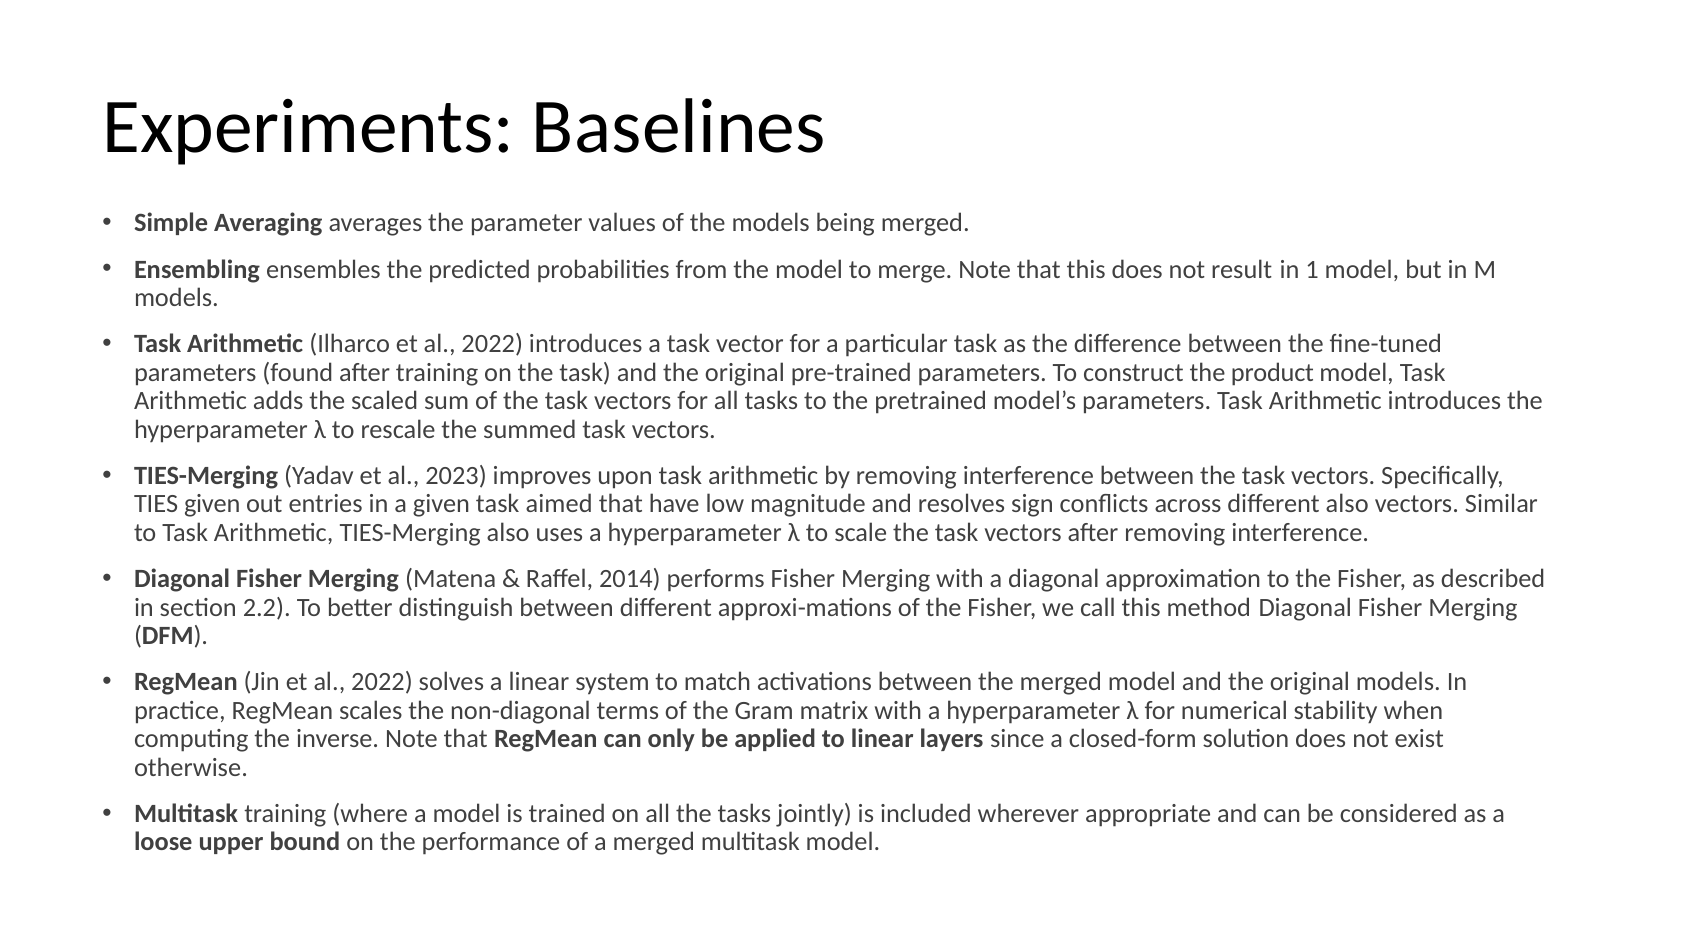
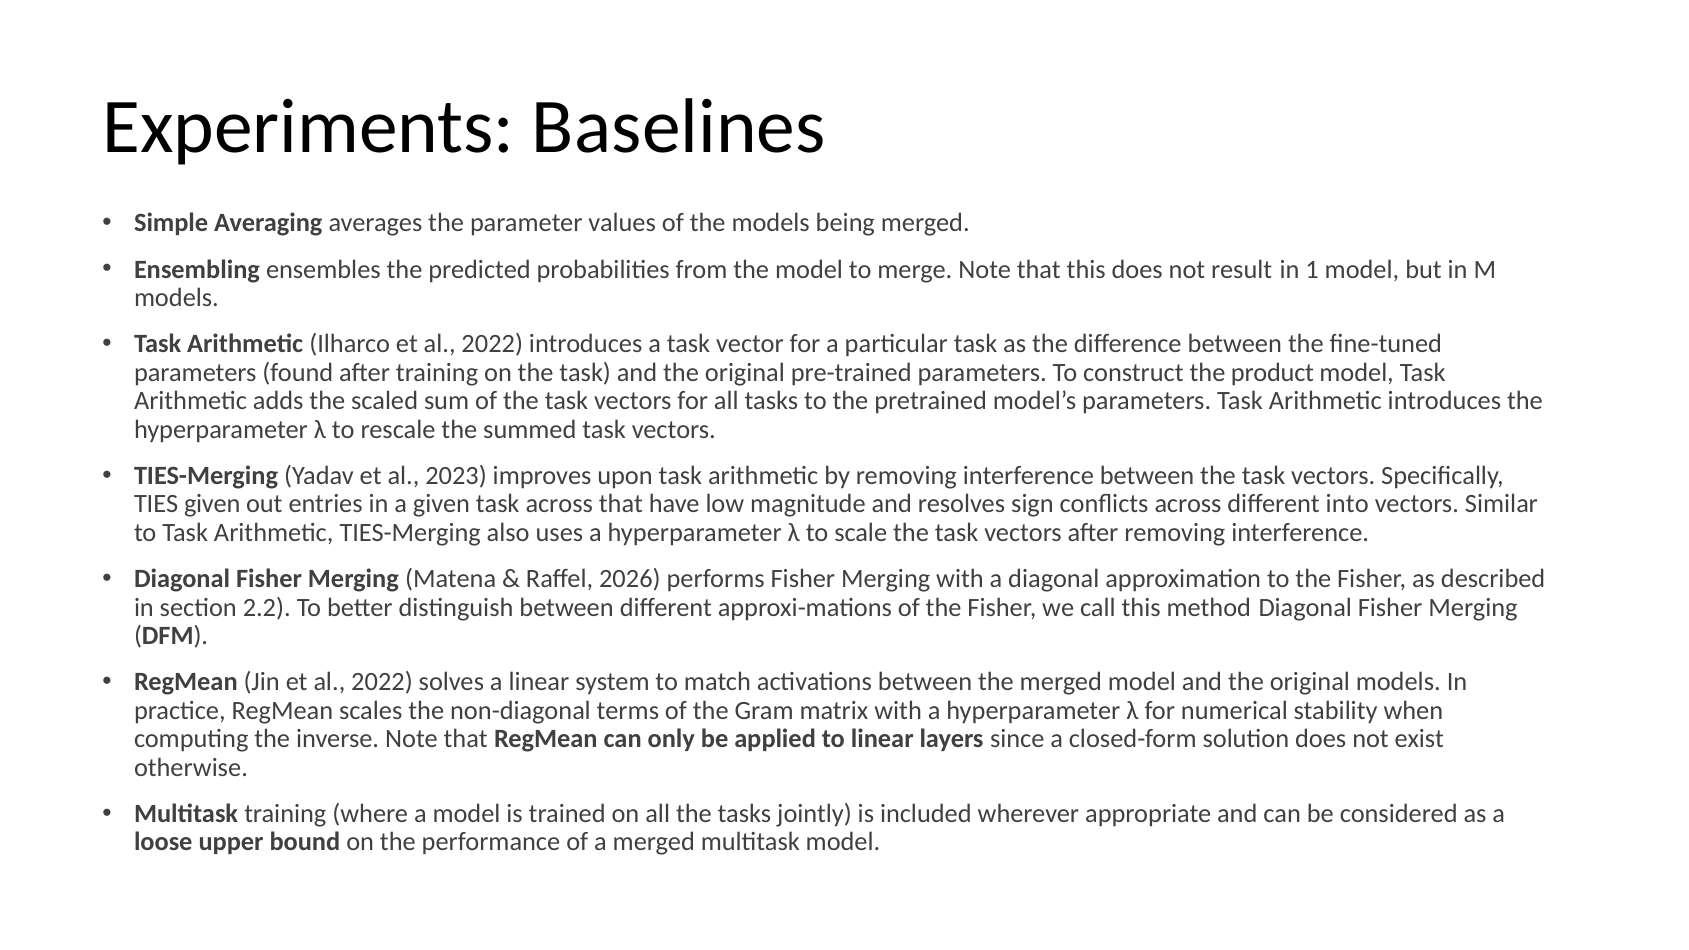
task aimed: aimed -> across
different also: also -> into
2014: 2014 -> 2026
